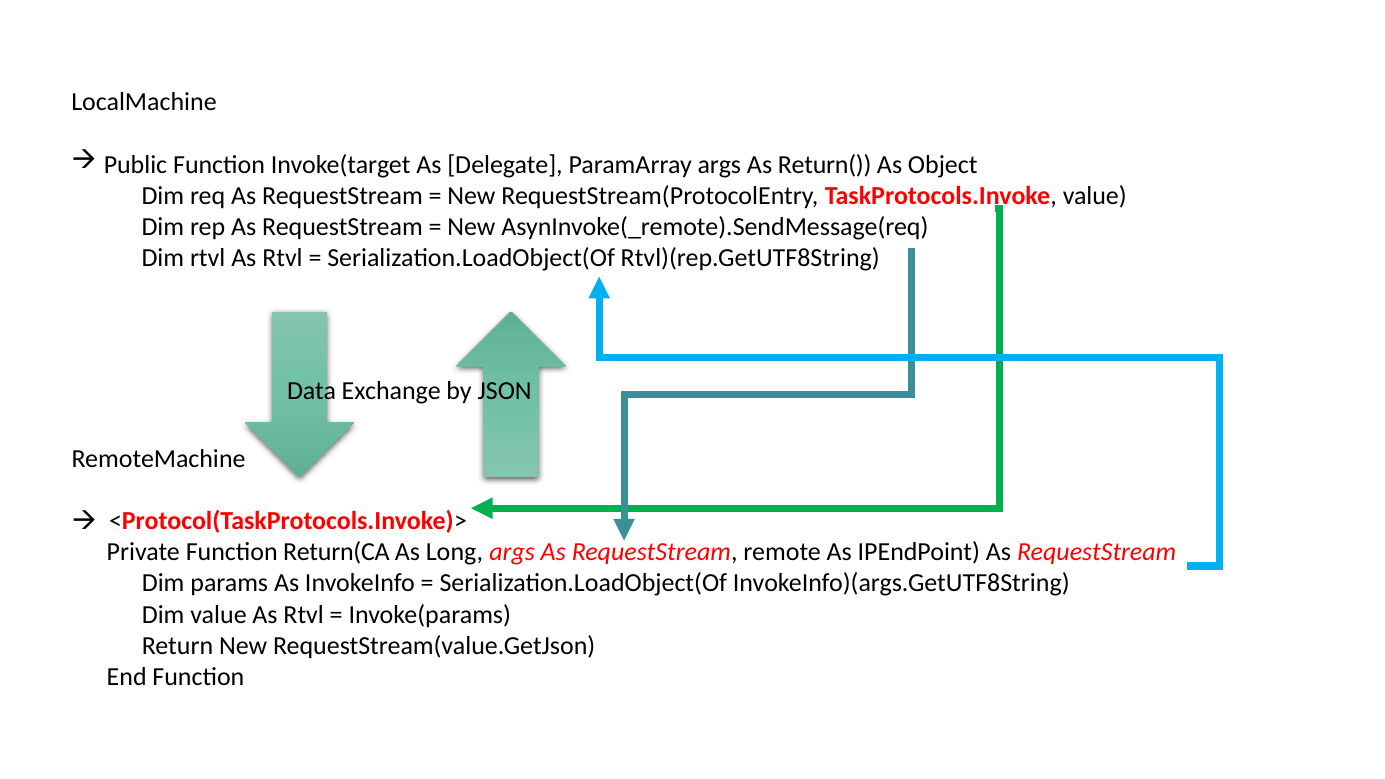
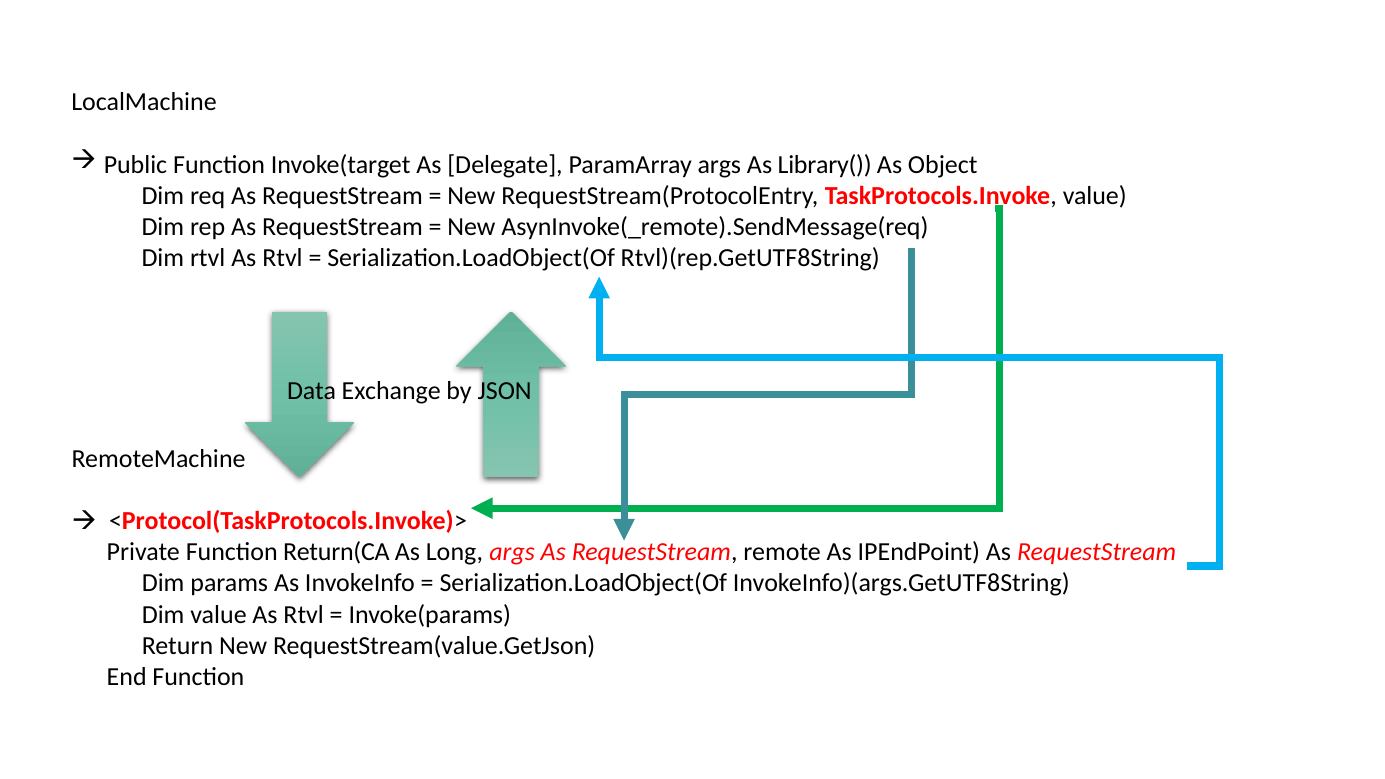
Return(: Return( -> Library(
